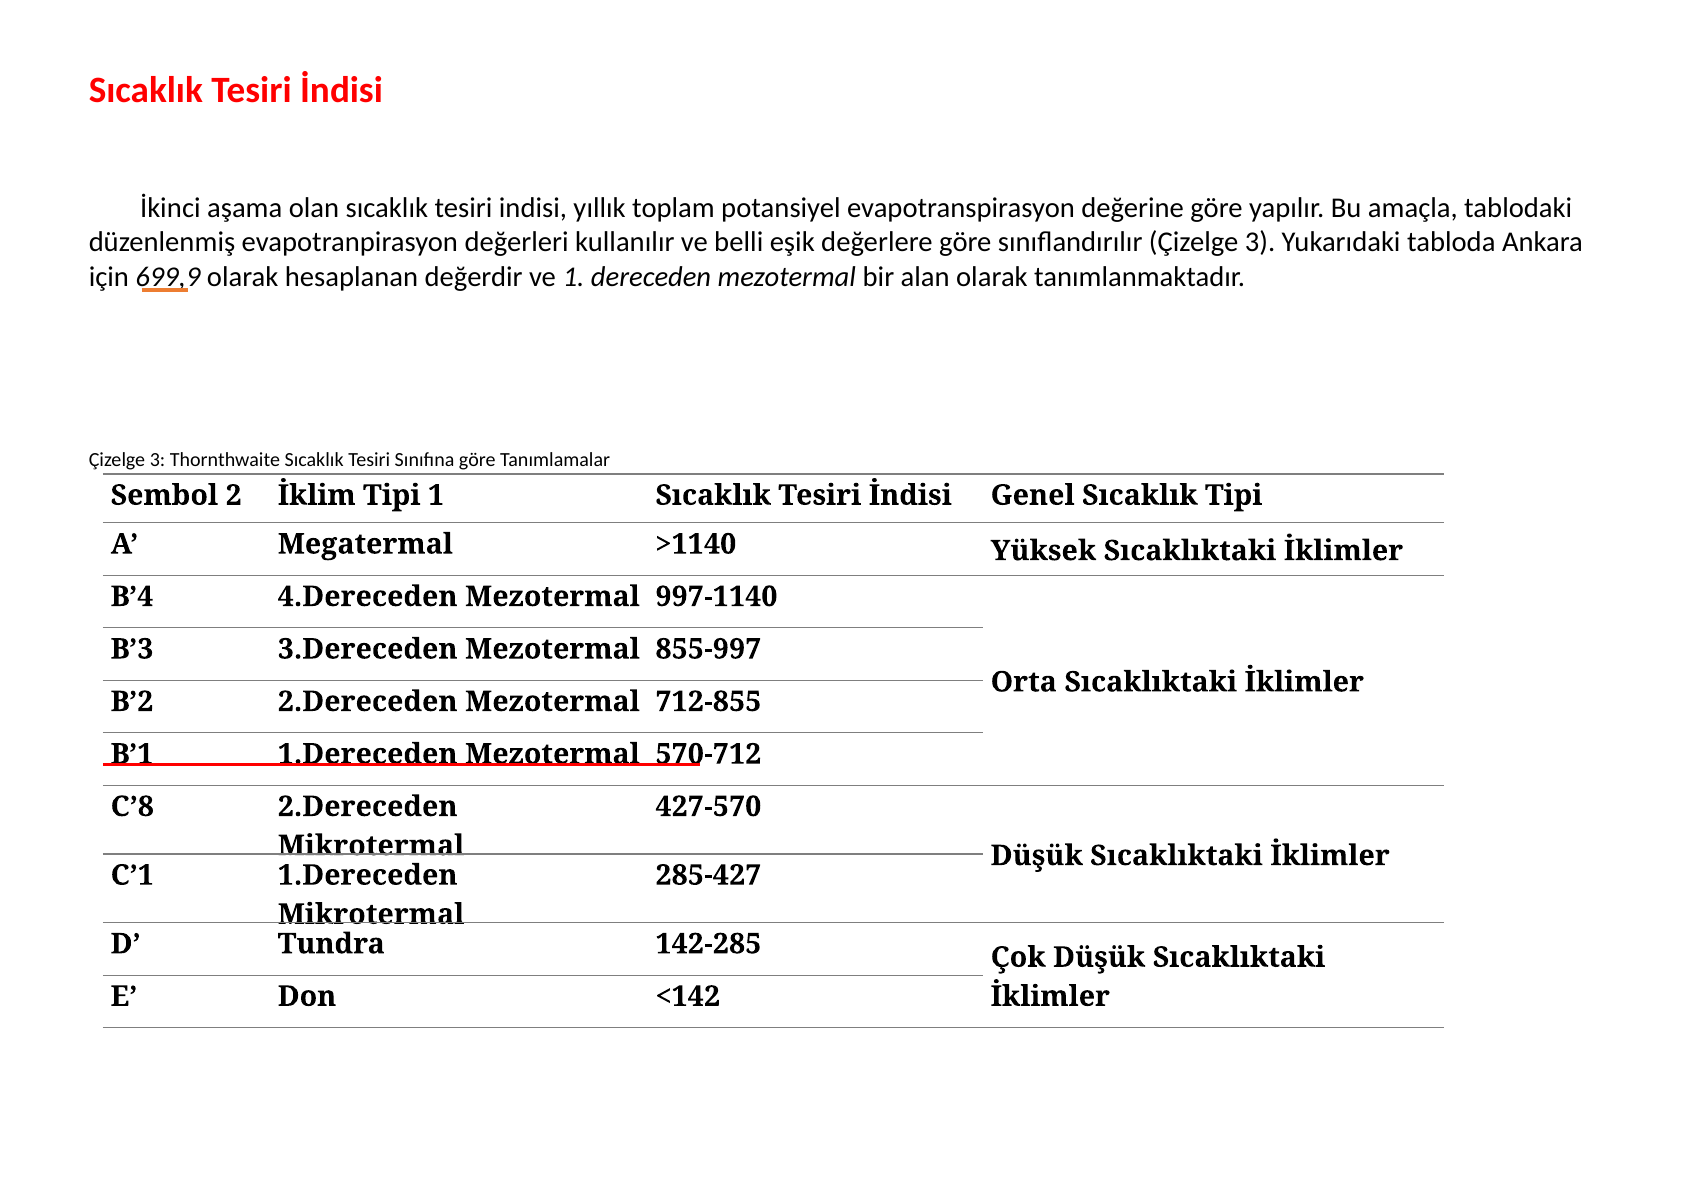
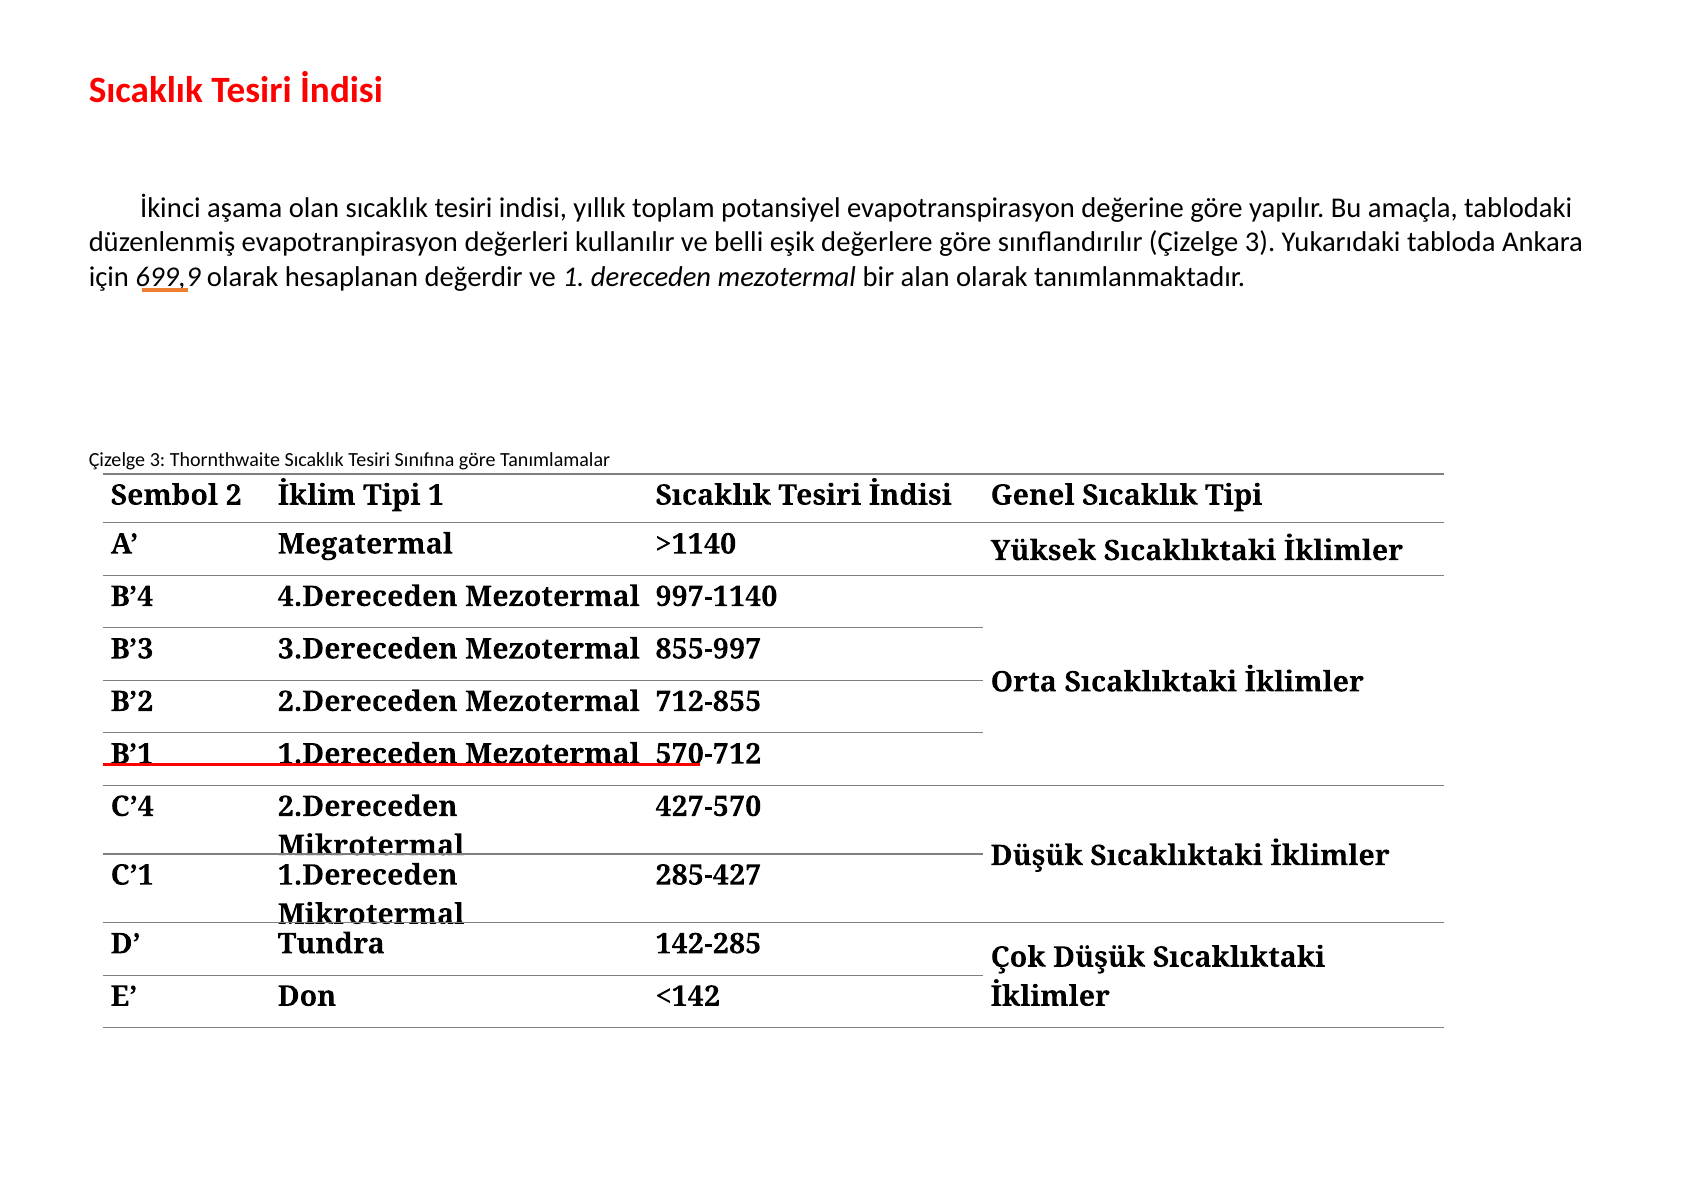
C’8: C’8 -> C’4
